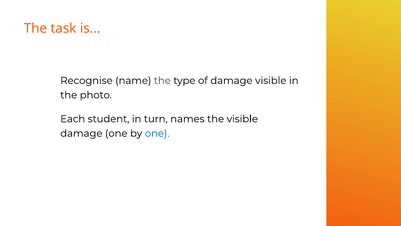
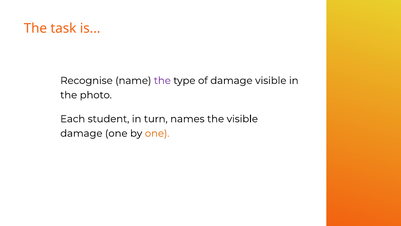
one at (157, 133) colour: blue -> orange
